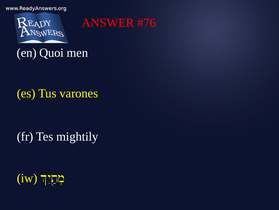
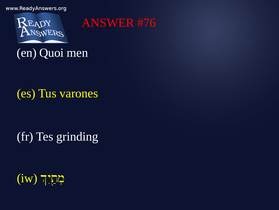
mightily: mightily -> grinding
